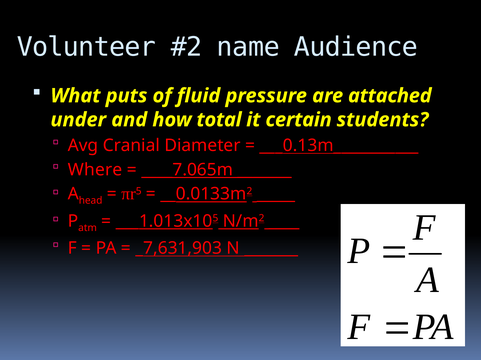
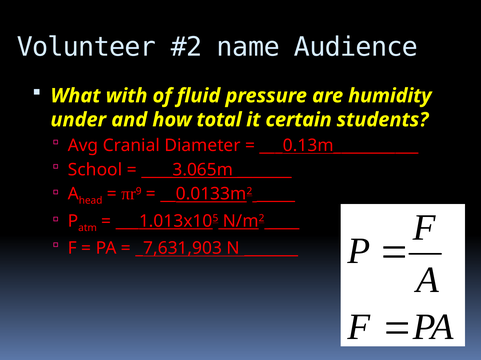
puts: puts -> with
attached: attached -> humidity
Where: Where -> School
____7.065m: ____7.065m -> ____3.065m
5: 5 -> 9
